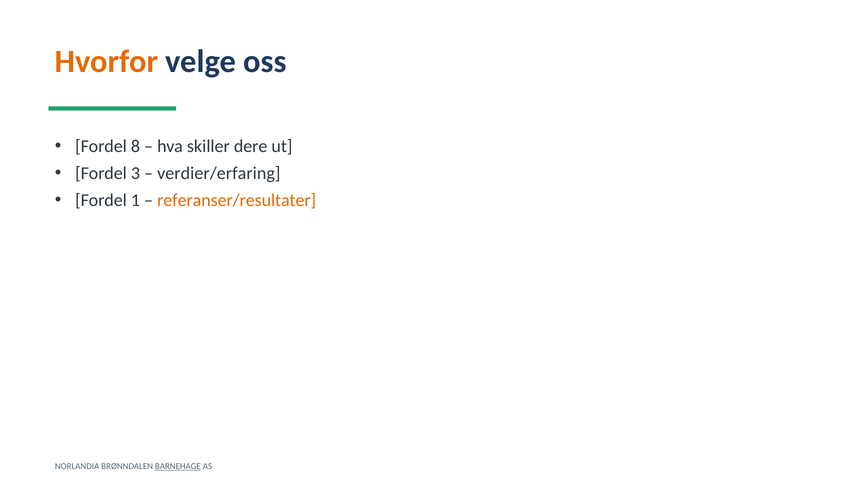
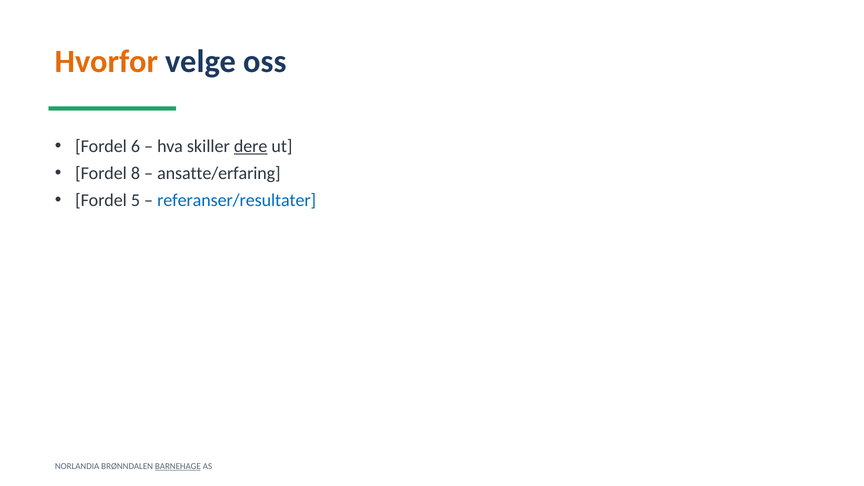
8: 8 -> 6
dere underline: none -> present
3: 3 -> 8
verdier/erfaring: verdier/erfaring -> ansatte/erfaring
1: 1 -> 5
referanser/resultater colour: orange -> blue
